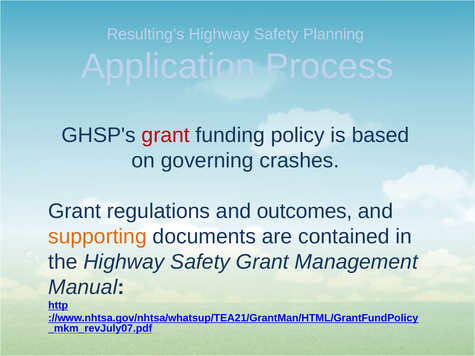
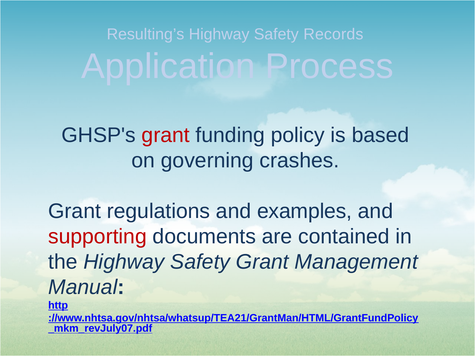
Planning: Planning -> Records
outcomes: outcomes -> examples
supporting colour: orange -> red
